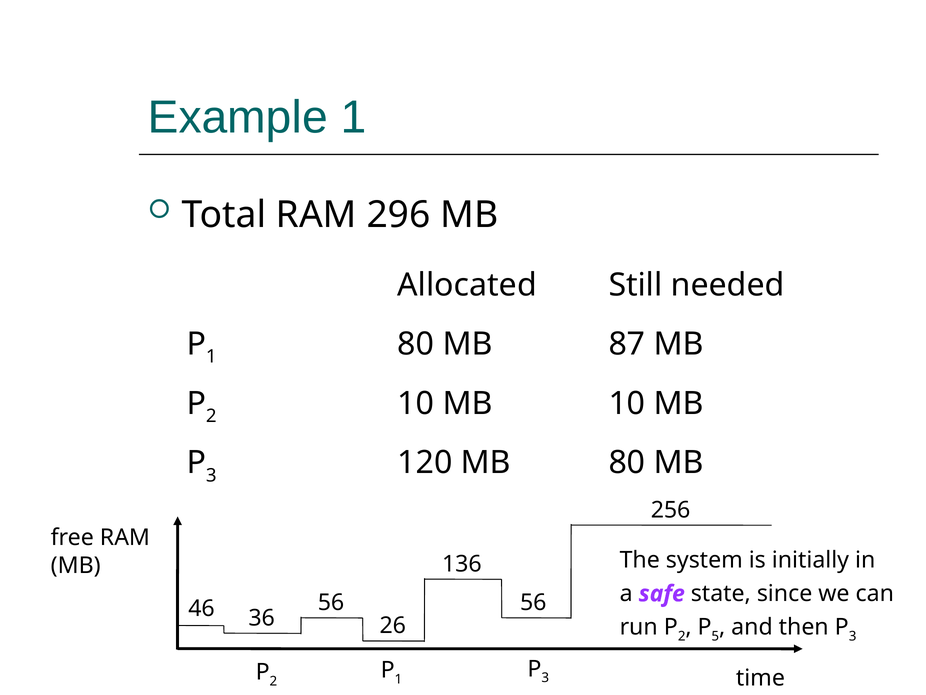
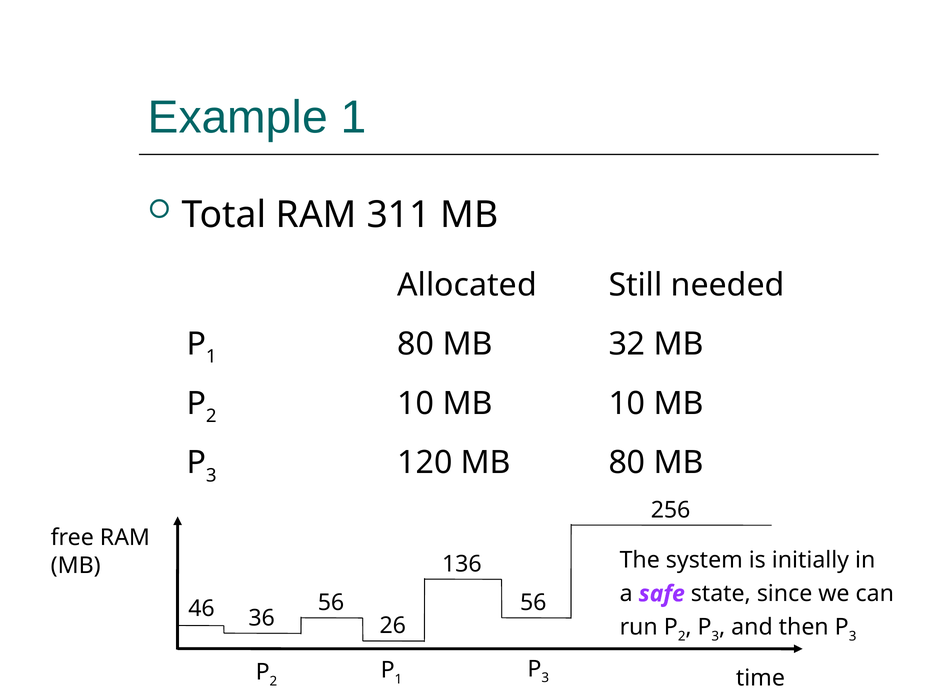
296: 296 -> 311
87: 87 -> 32
5 at (715, 636): 5 -> 3
